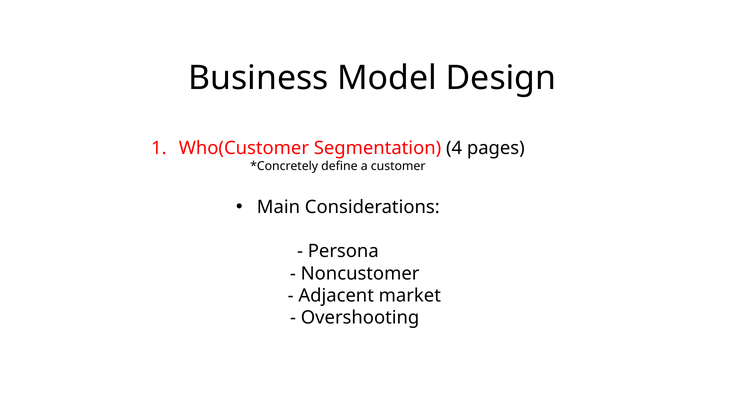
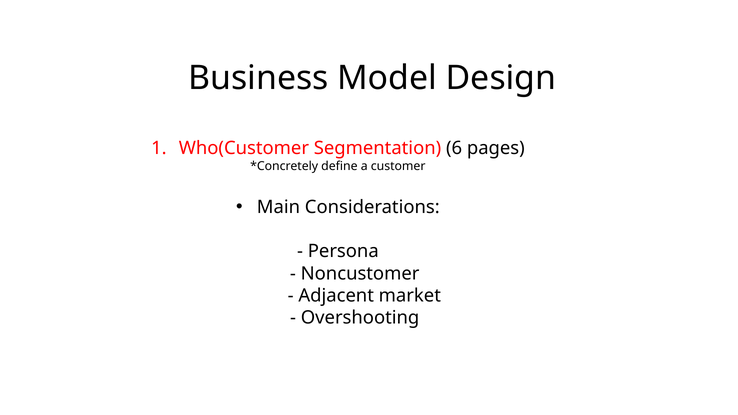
4: 4 -> 6
